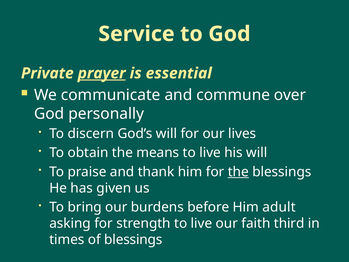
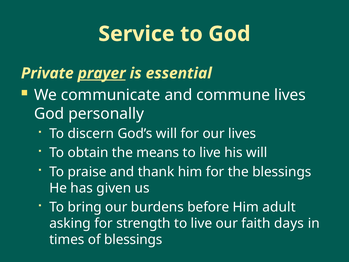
commune over: over -> lives
the at (238, 172) underline: present -> none
third: third -> days
